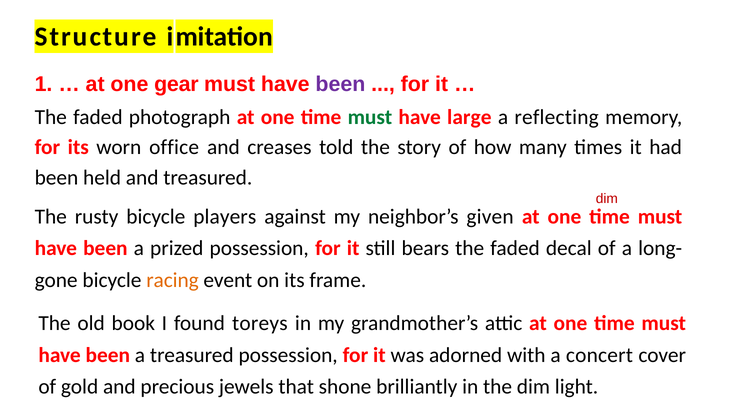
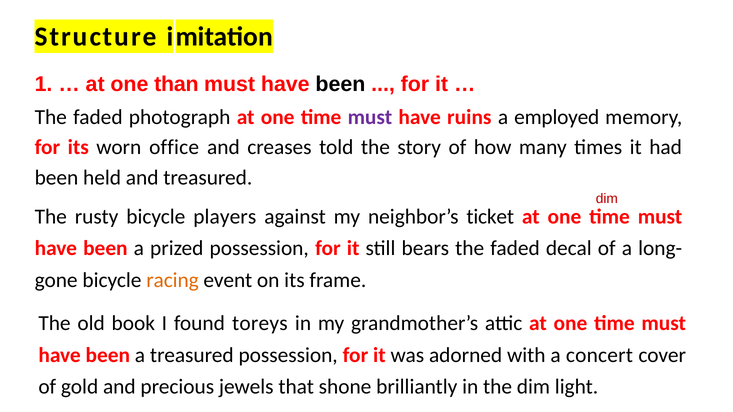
gear: gear -> than
been at (340, 84) colour: purple -> black
must at (370, 117) colour: green -> purple
large: large -> ruins
reflecting: reflecting -> employed
given: given -> ticket
